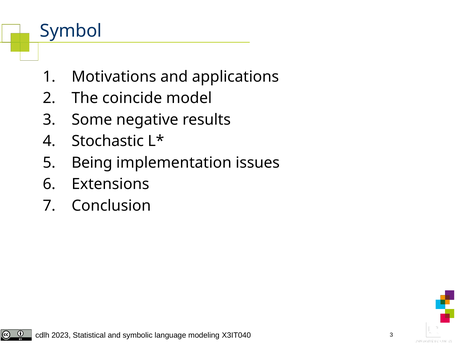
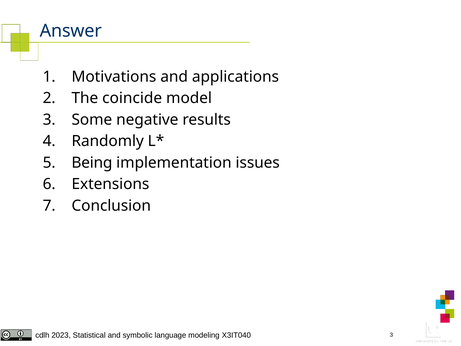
Symbol: Symbol -> Answer
Stochastic: Stochastic -> Randomly
